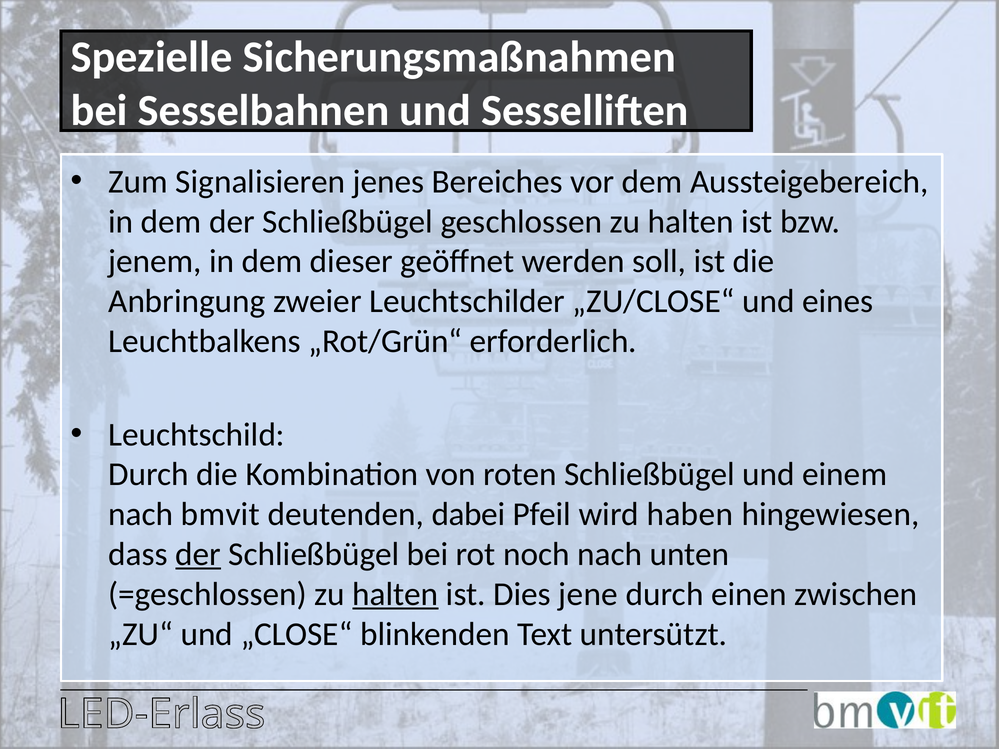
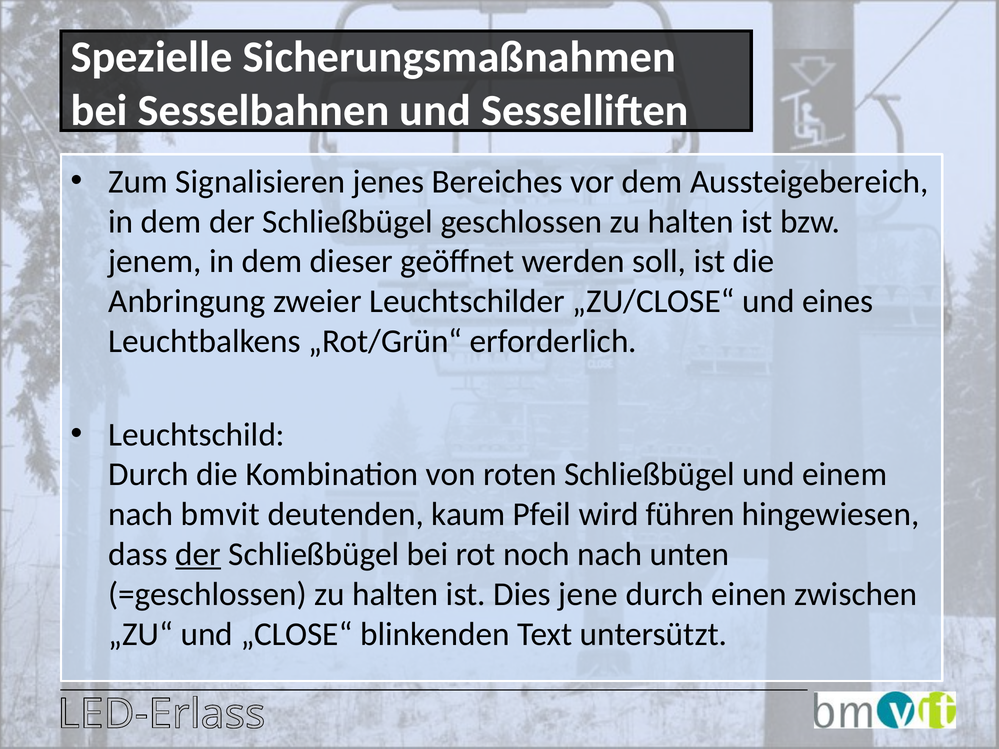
dabei: dabei -> kaum
haben: haben -> führen
halten at (395, 595) underline: present -> none
